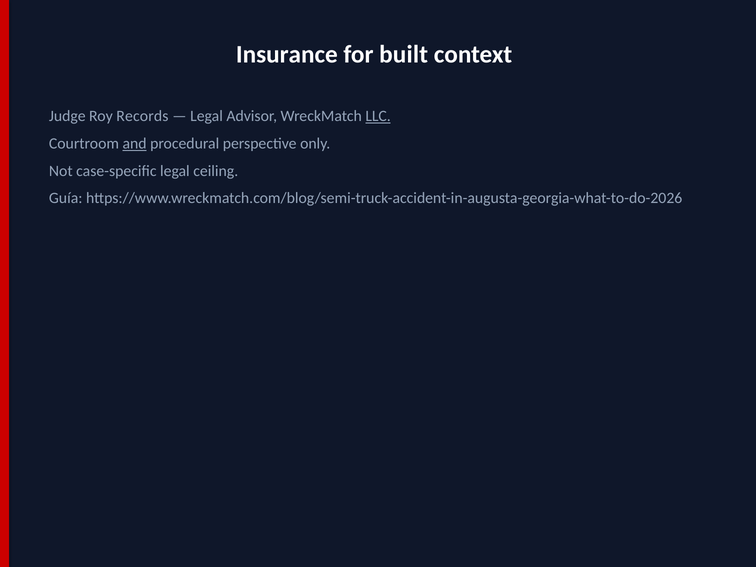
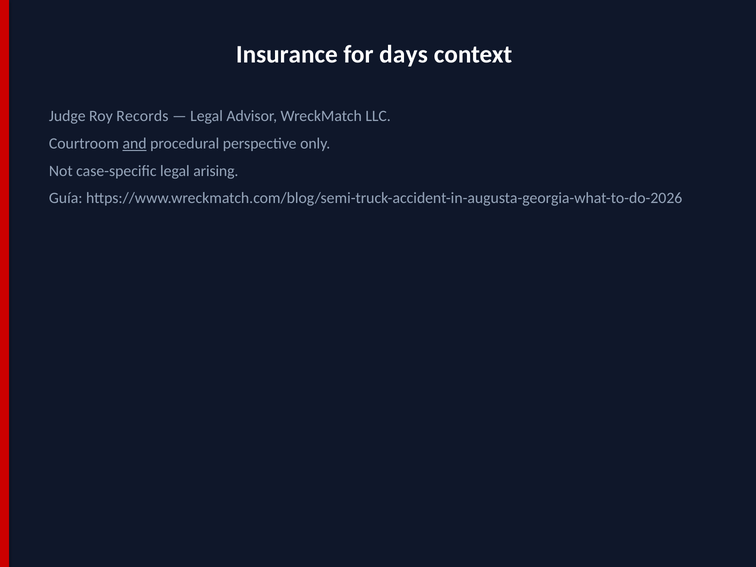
built: built -> days
LLC underline: present -> none
ceiling: ceiling -> arising
